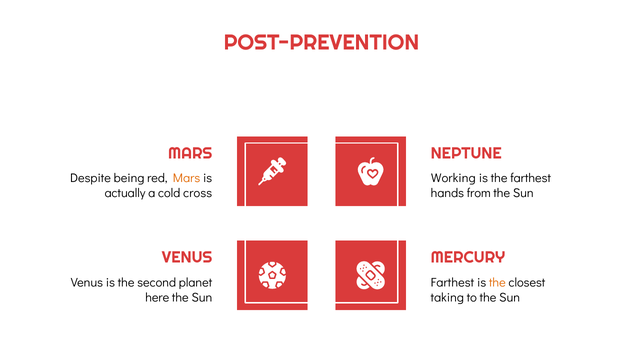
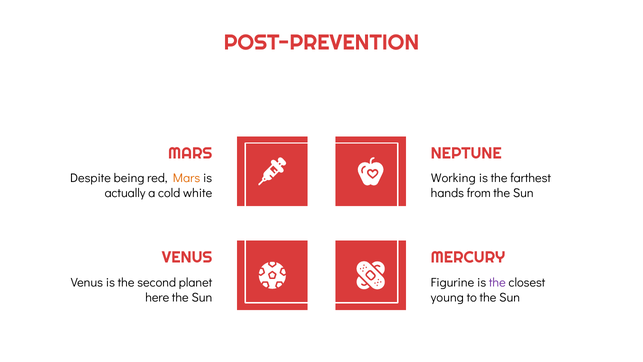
cross: cross -> white
Farthest at (452, 282): Farthest -> Figurine
the at (497, 282) colour: orange -> purple
taking: taking -> young
